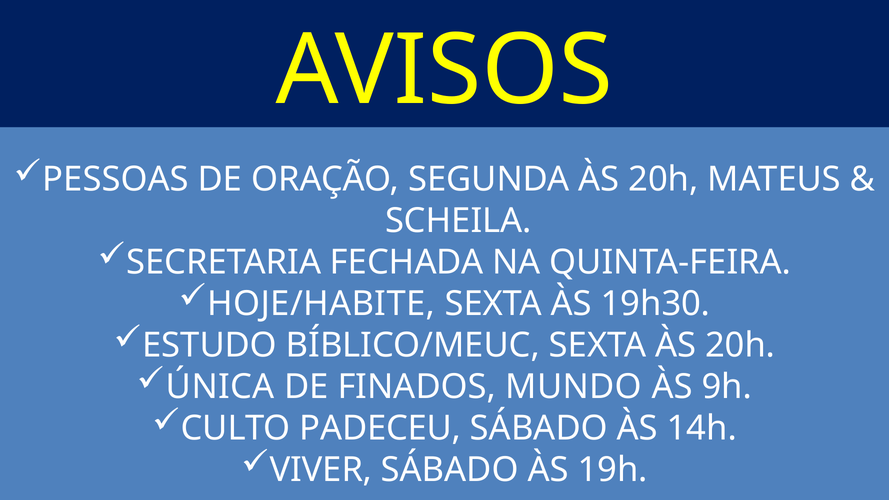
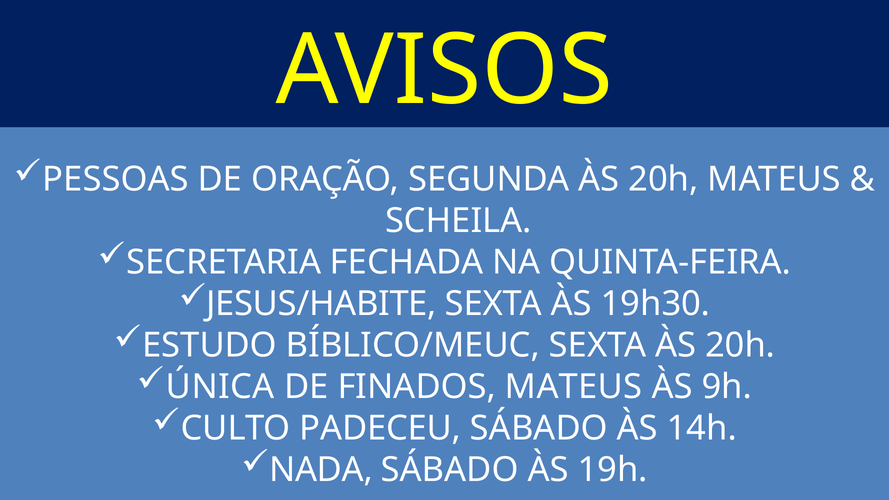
HOJE/HABITE: HOJE/HABITE -> JESUS/HABITE
FINADOS MUNDO: MUNDO -> MATEUS
VIVER: VIVER -> NADA
